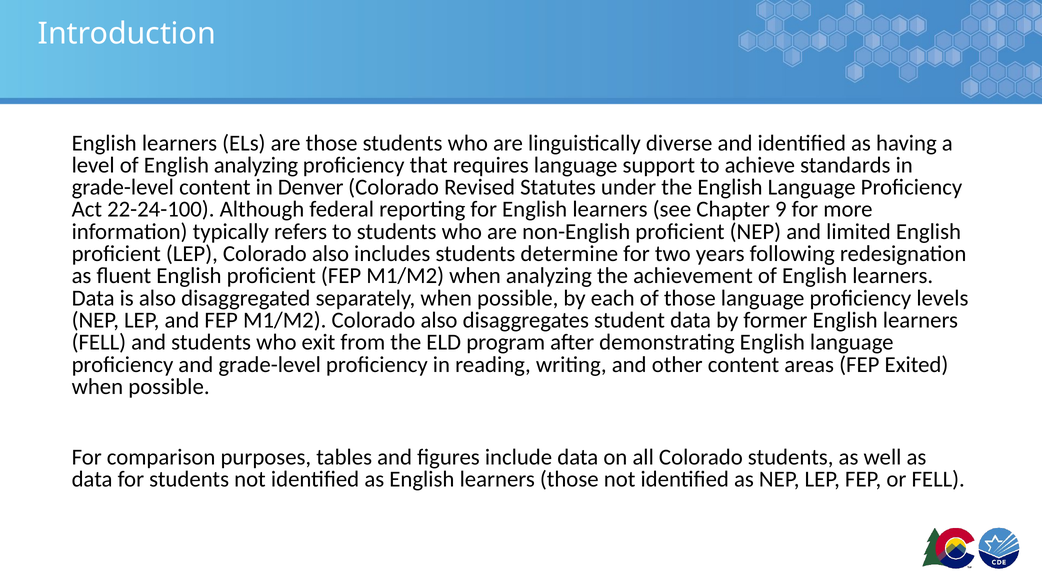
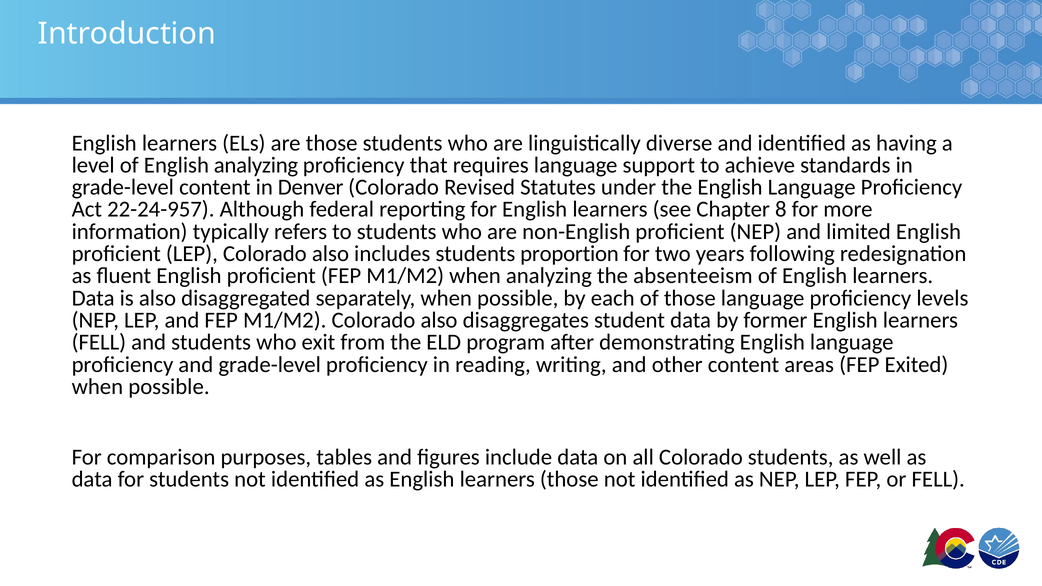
22-24-100: 22-24-100 -> 22-24-957
9: 9 -> 8
determine: determine -> proportion
achievement: achievement -> absenteeism
